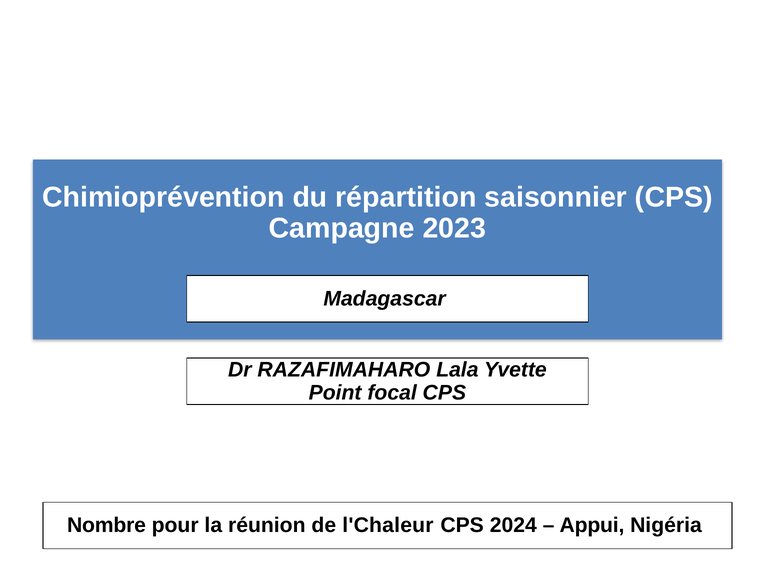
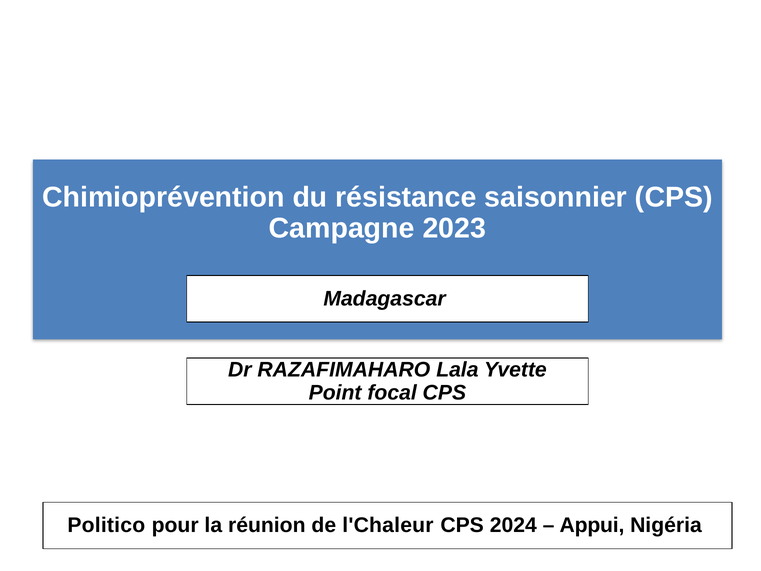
répartition: répartition -> résistance
Nombre: Nombre -> Politico
